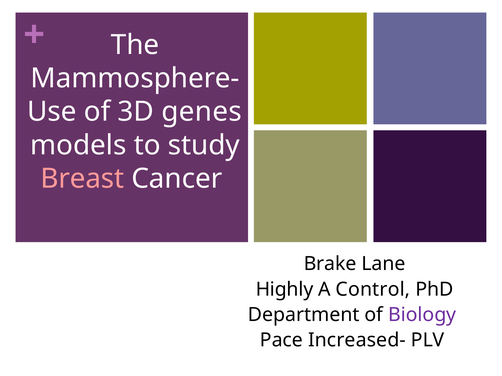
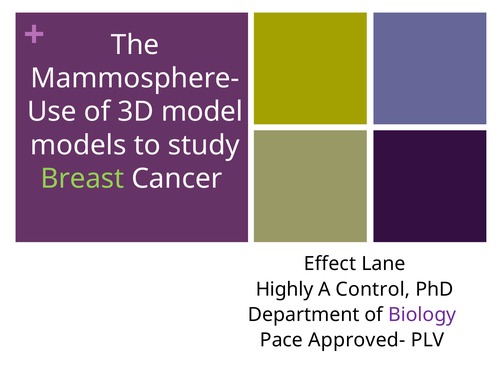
genes: genes -> model
Breast colour: pink -> light green
Brake: Brake -> Effect
Increased-: Increased- -> Approved-
